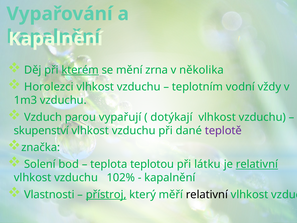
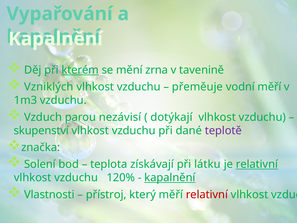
několika: několika -> tavenině
Horolezci: Horolezci -> Vzniklých
teplotním: teplotním -> přeměuje
vodní vždy: vždy -> měří
vypařují: vypařují -> nezávisí
teplotou: teplotou -> získávají
102%: 102% -> 120%
kapalnění at (170, 177) underline: none -> present
přístroj underline: present -> none
relativní at (207, 194) colour: black -> red
